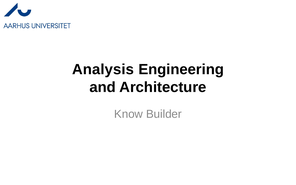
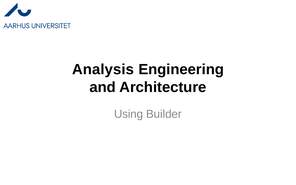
Know: Know -> Using
